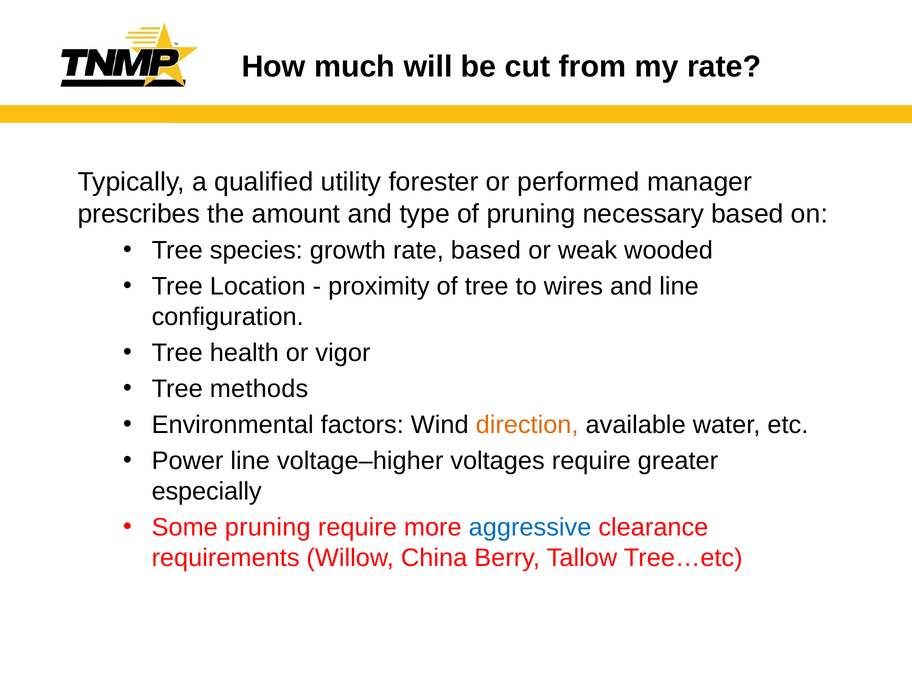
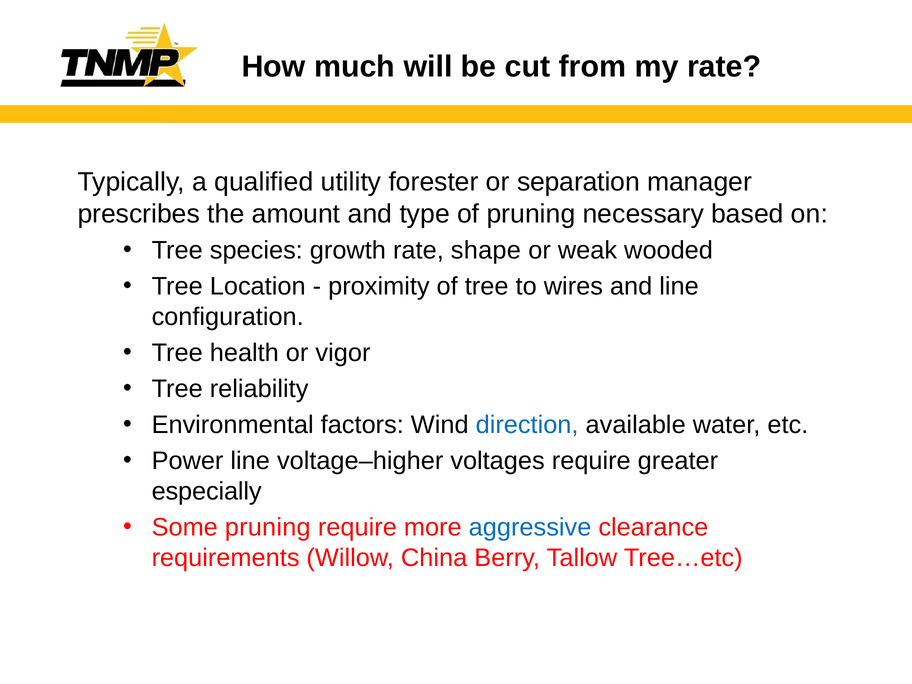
performed: performed -> separation
rate based: based -> shape
methods: methods -> reliability
direction colour: orange -> blue
